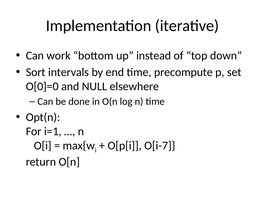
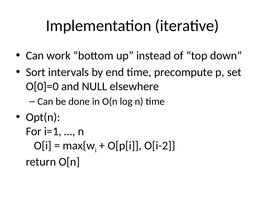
O[i-7: O[i-7 -> O[i-2
